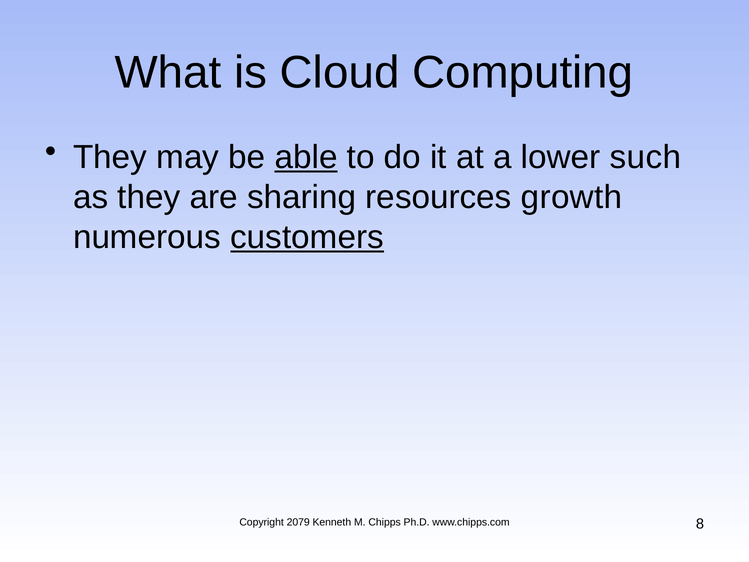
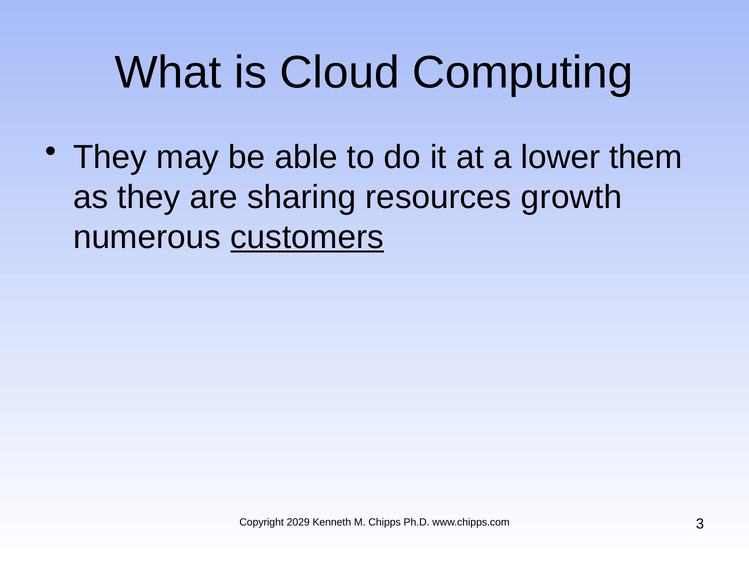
able underline: present -> none
such: such -> them
2079: 2079 -> 2029
8: 8 -> 3
